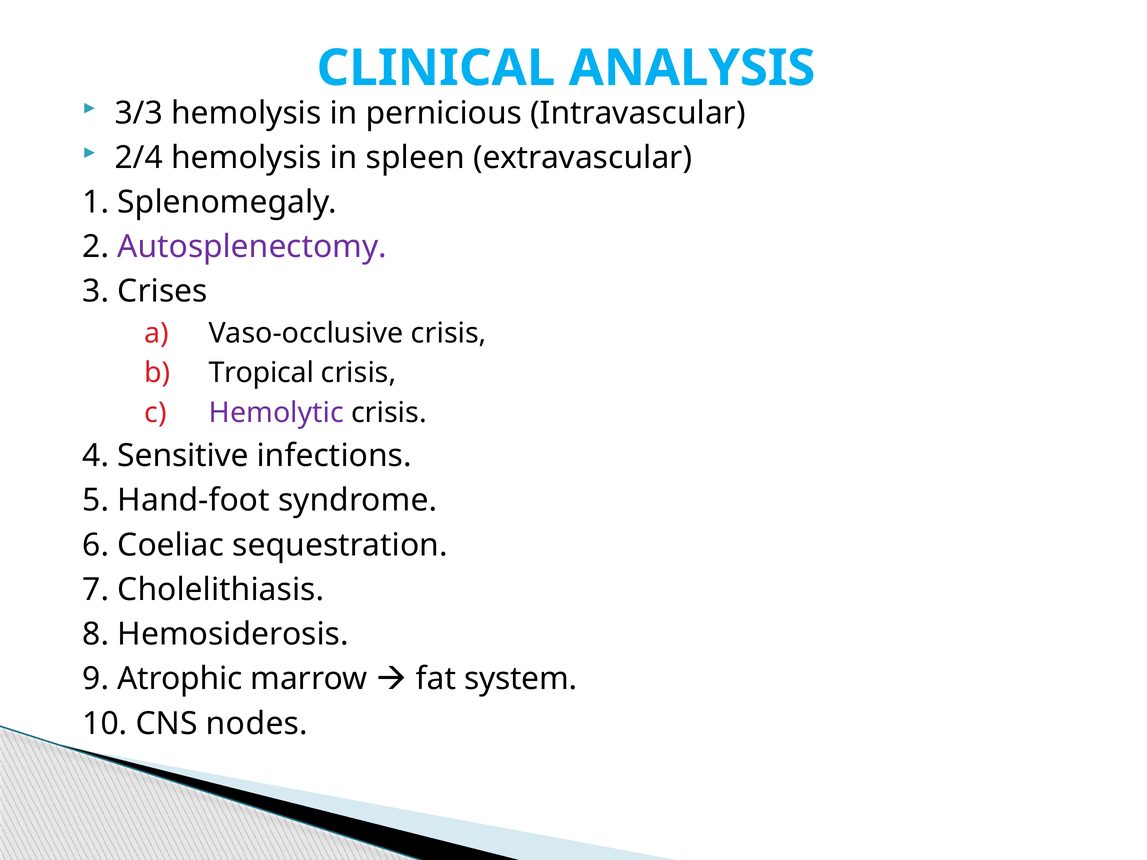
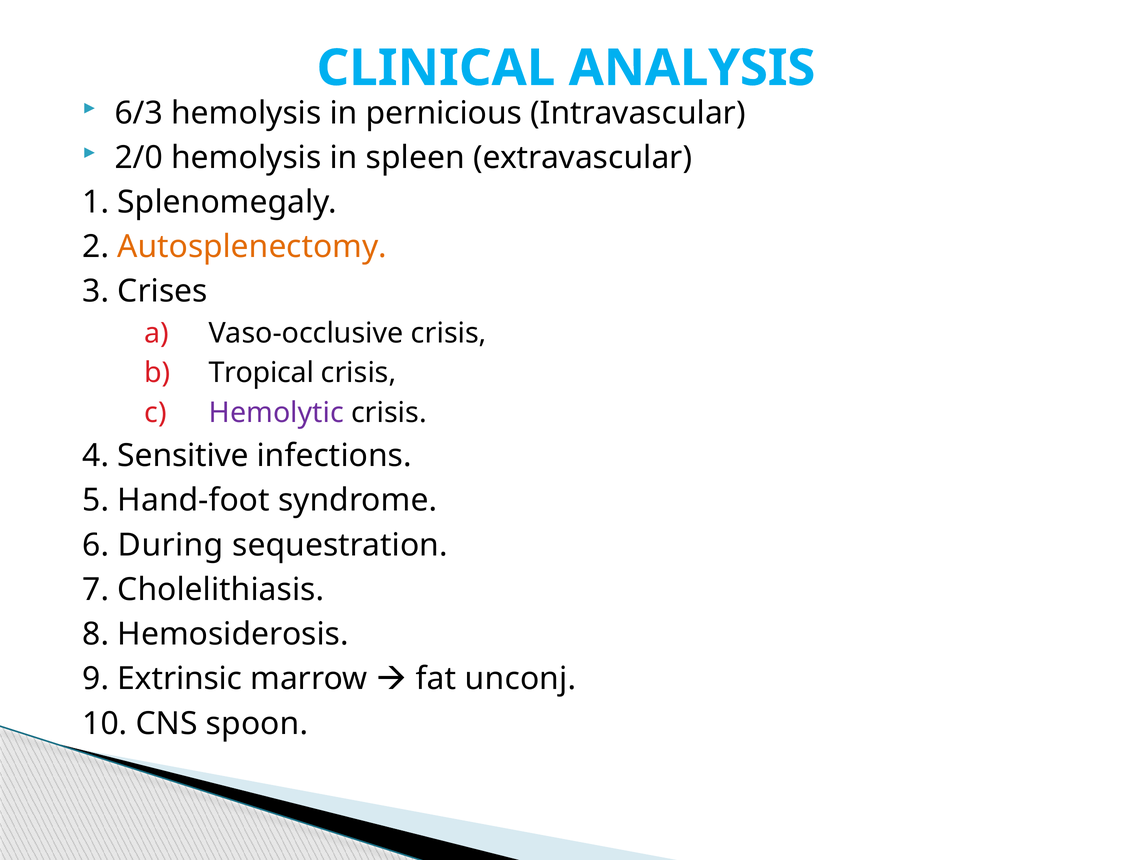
3/3: 3/3 -> 6/3
2/4: 2/4 -> 2/0
Autosplenectomy colour: purple -> orange
Coeliac: Coeliac -> During
Atrophic: Atrophic -> Extrinsic
system: system -> unconj
nodes: nodes -> spoon
